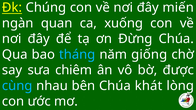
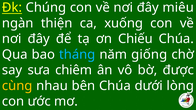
miến: miến -> miêu
quan: quan -> thiện
Đừng: Đừng -> Chiếu
cùng colour: light blue -> yellow
khát: khát -> dưới
